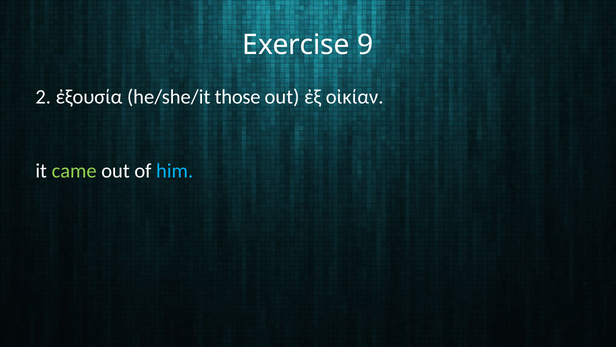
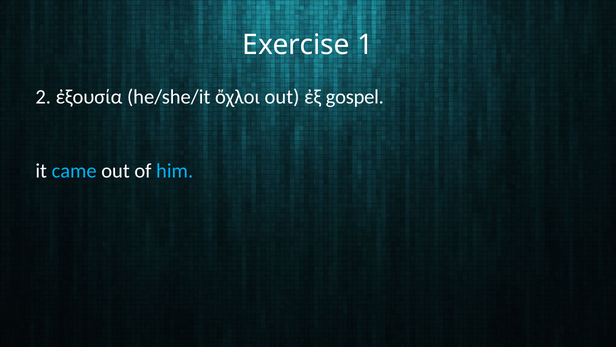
9: 9 -> 1
those: those -> ὄχλοι
οἰκίαν: οἰκίαν -> gospel
came colour: light green -> light blue
